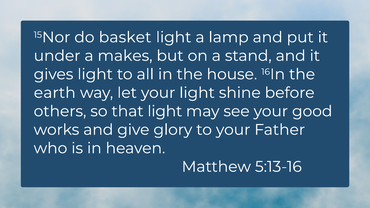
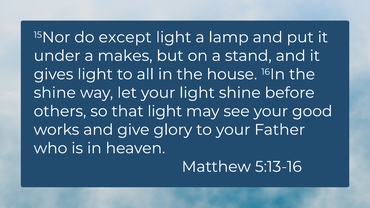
basket: basket -> except
earth at (55, 93): earth -> shine
